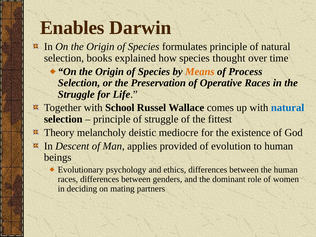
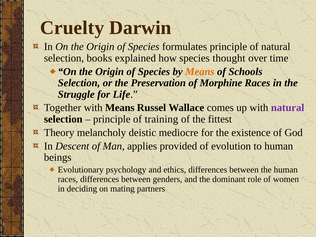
Enables: Enables -> Cruelty
Process: Process -> Schools
Operative: Operative -> Morphine
with School: School -> Means
natural at (288, 108) colour: blue -> purple
of struggle: struggle -> training
